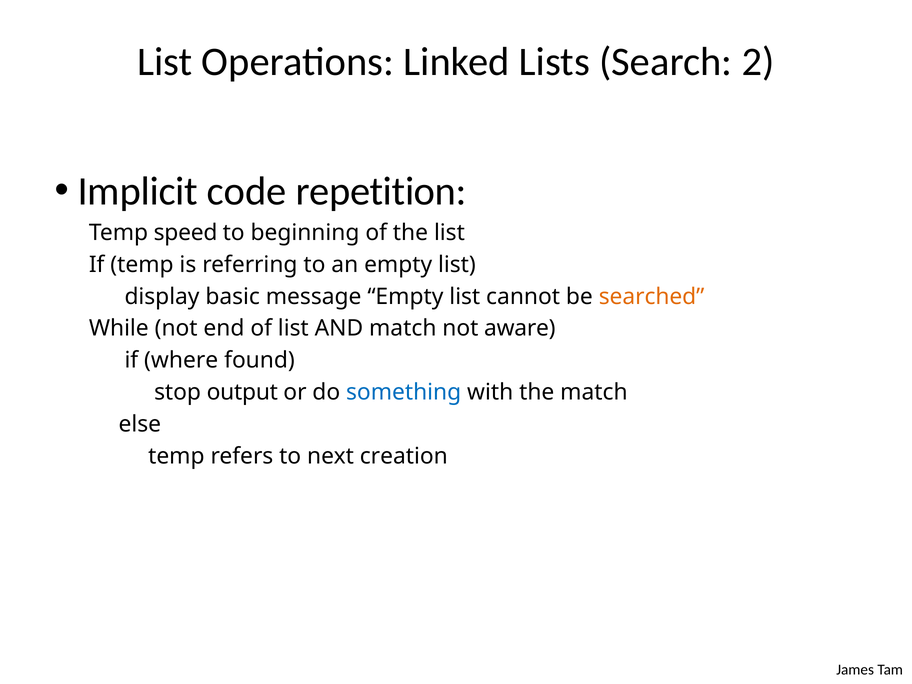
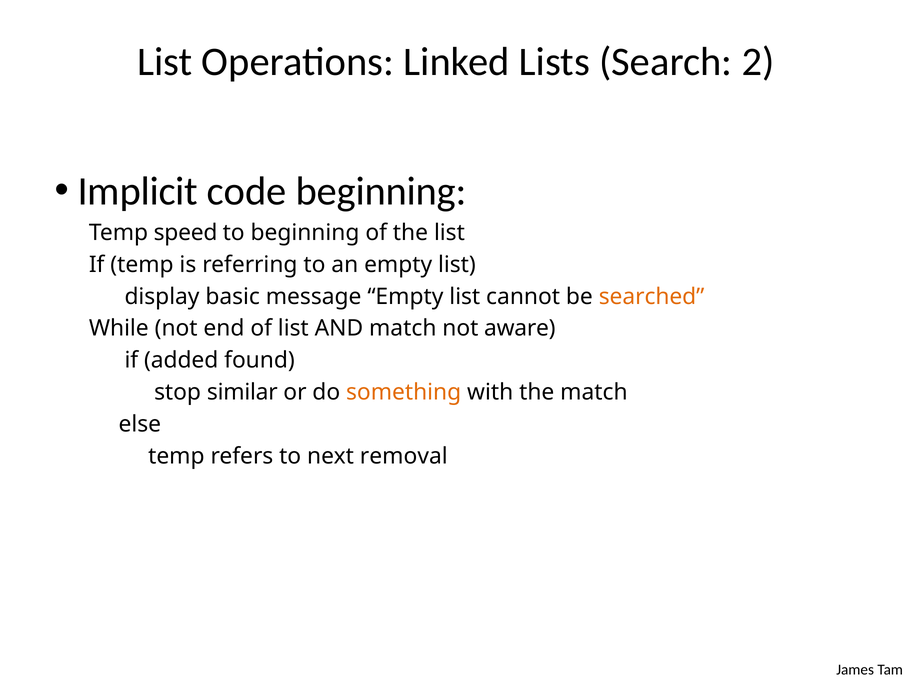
code repetition: repetition -> beginning
where: where -> added
output: output -> similar
something colour: blue -> orange
creation: creation -> removal
